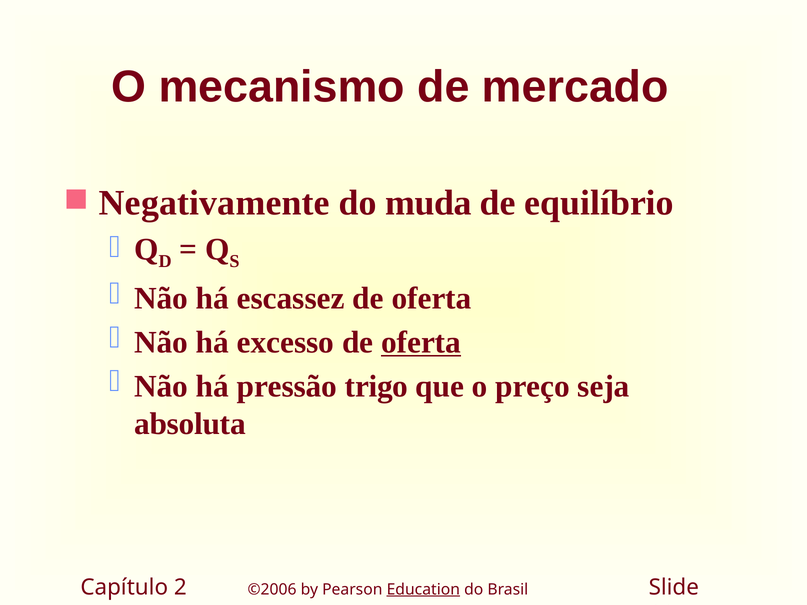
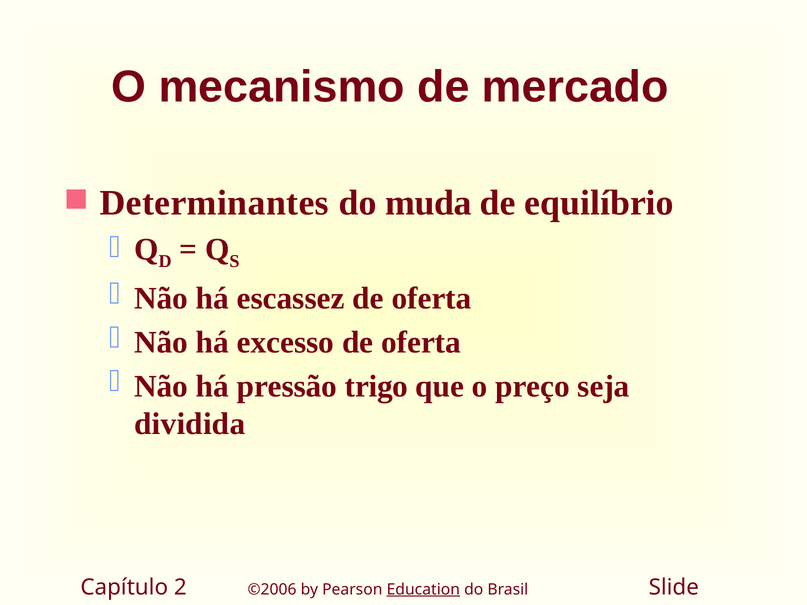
Negativamente: Negativamente -> Determinantes
oferta at (421, 342) underline: present -> none
absoluta: absoluta -> dividida
